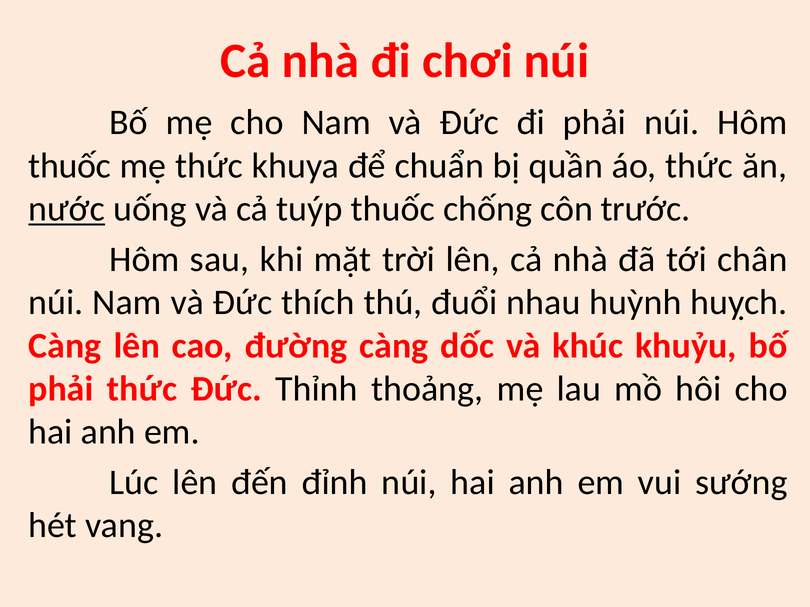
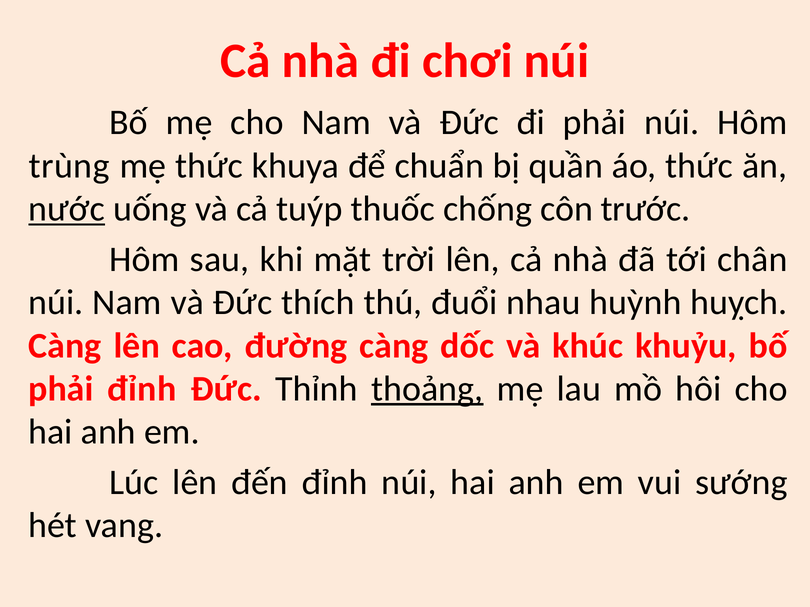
thuốc at (70, 166): thuốc -> trùng
phải thức: thức -> đỉnh
thoảng underline: none -> present
